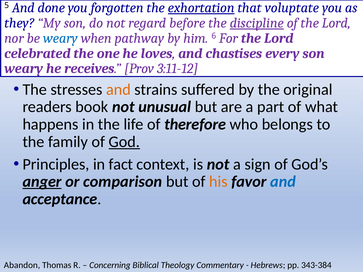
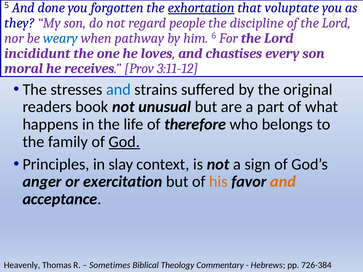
before: before -> people
discipline underline: present -> none
celebrated: celebrated -> incididunt
weary at (24, 69): weary -> moral
and at (118, 90) colour: orange -> blue
fact: fact -> slay
anger underline: present -> none
comparison: comparison -> exercitation
and at (283, 182) colour: blue -> orange
Abandon: Abandon -> Heavenly
Concerning: Concerning -> Sometimes
343-384: 343-384 -> 726-384
